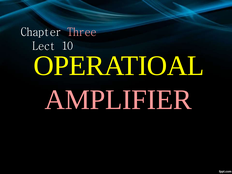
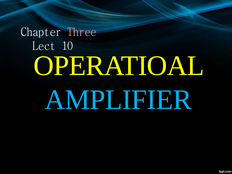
AMPLIFIER colour: pink -> light blue
